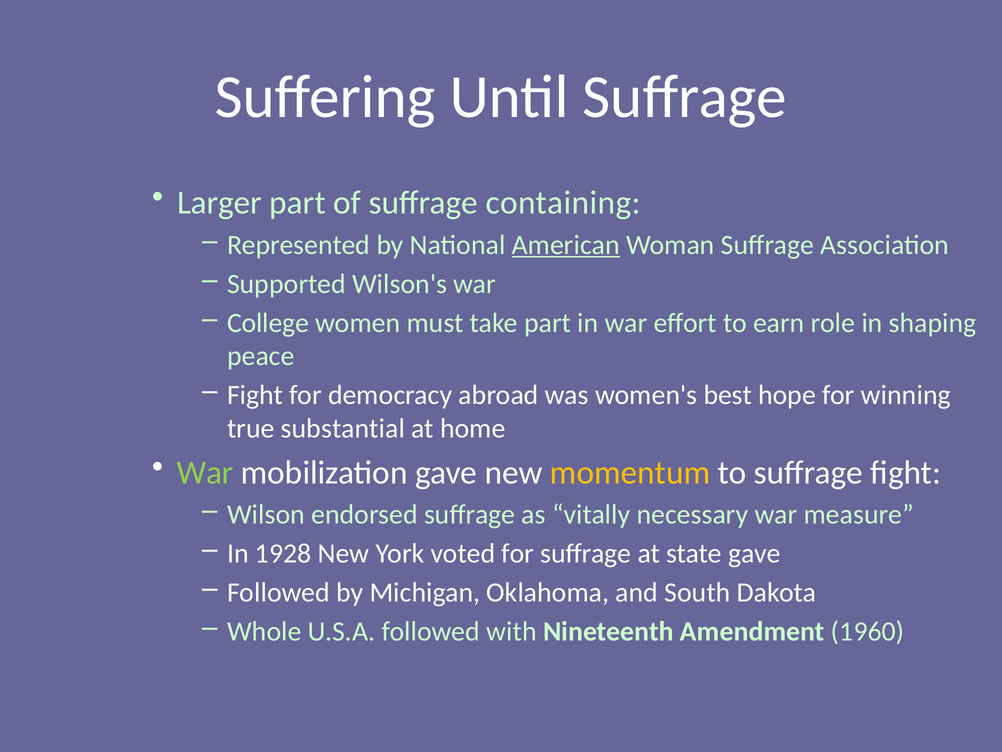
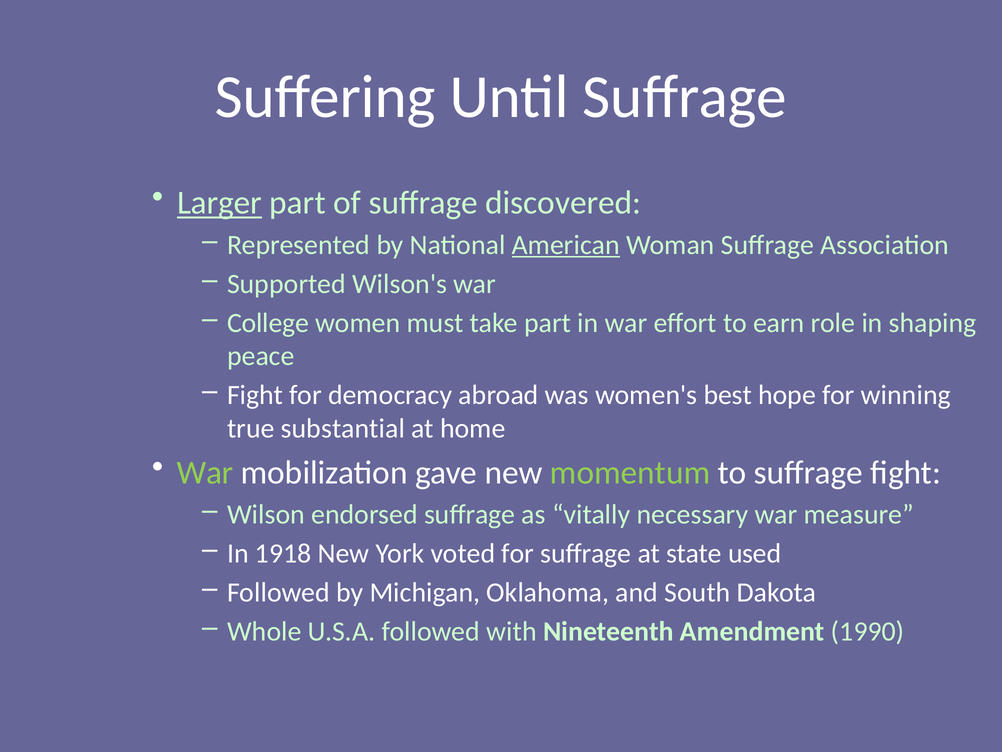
Larger underline: none -> present
containing: containing -> discovered
momentum colour: yellow -> light green
1928: 1928 -> 1918
state gave: gave -> used
1960: 1960 -> 1990
